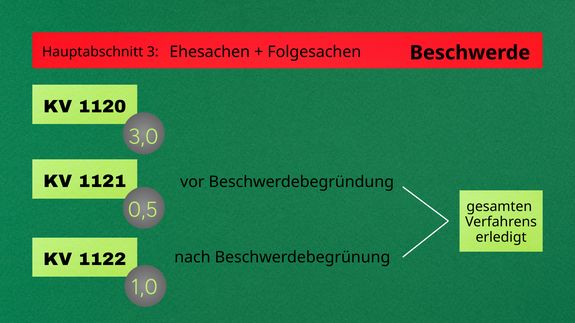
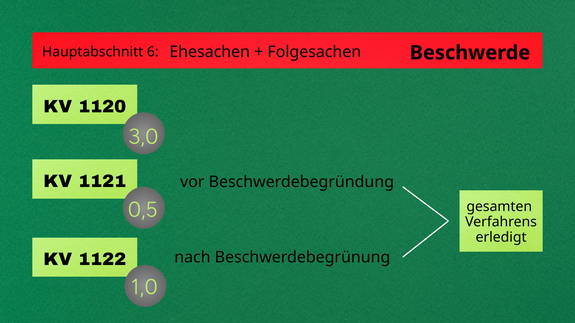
3: 3 -> 6
